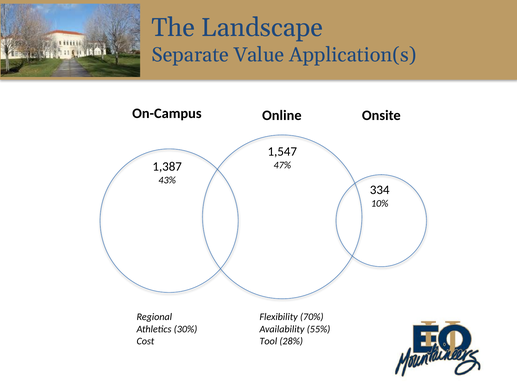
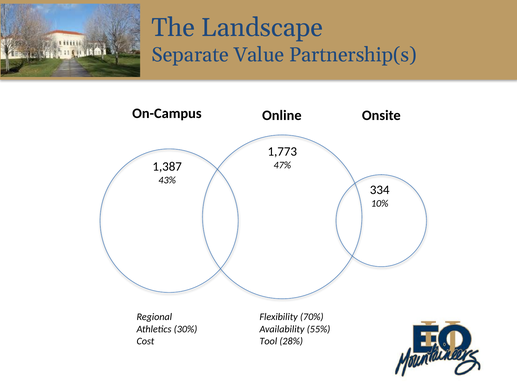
Application(s: Application(s -> Partnership(s
1,547: 1,547 -> 1,773
